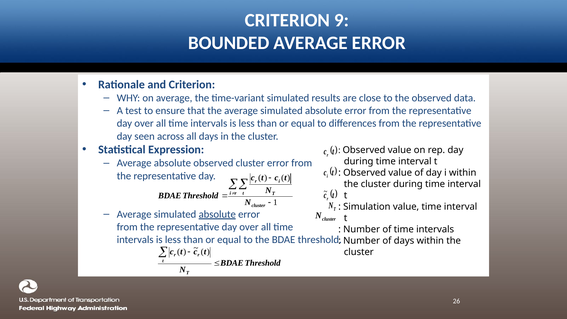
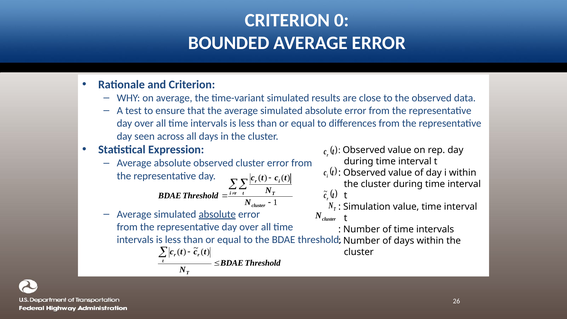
9: 9 -> 0
